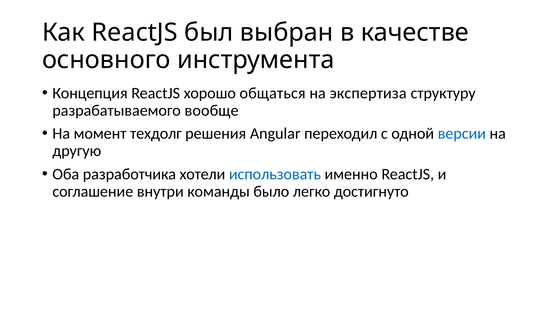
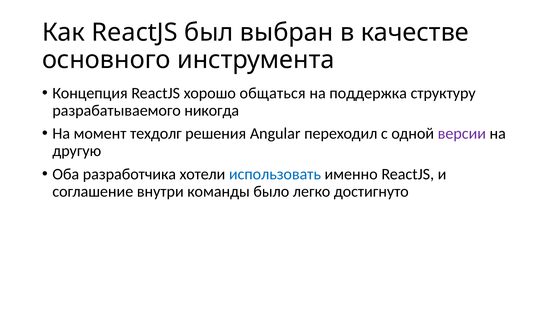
экспертиза: экспертиза -> поддержка
вообще: вообще -> никогда
версии colour: blue -> purple
